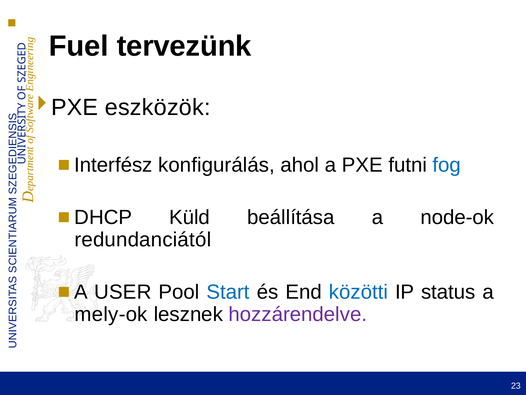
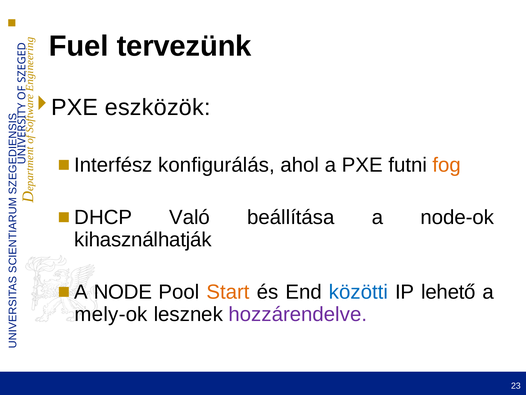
fog colour: blue -> orange
Küld: Küld -> Való
redundanciától: redundanciától -> kihasználhatják
USER: USER -> NODE
Start colour: blue -> orange
status: status -> lehető
